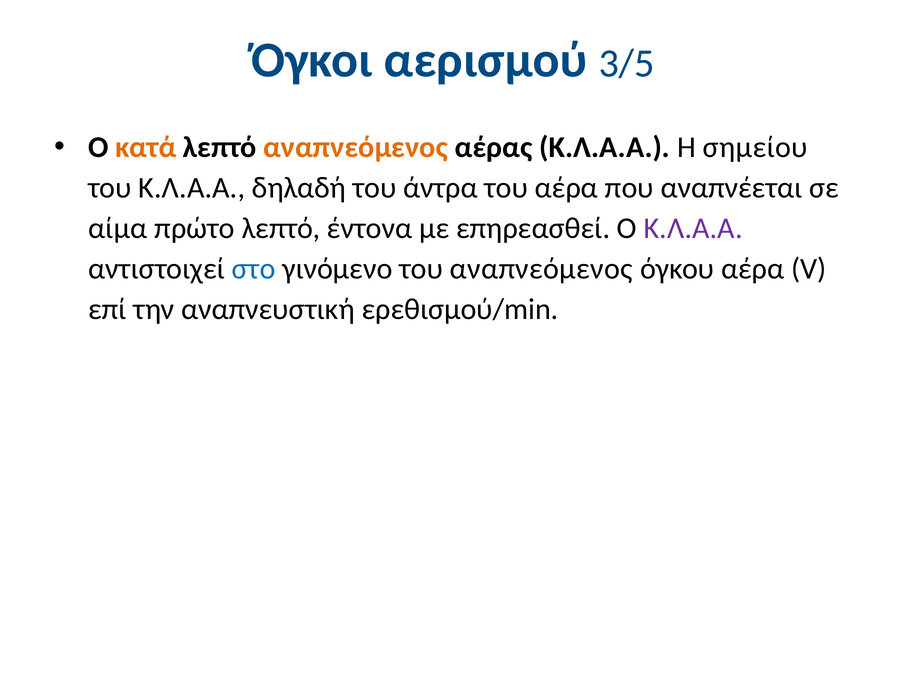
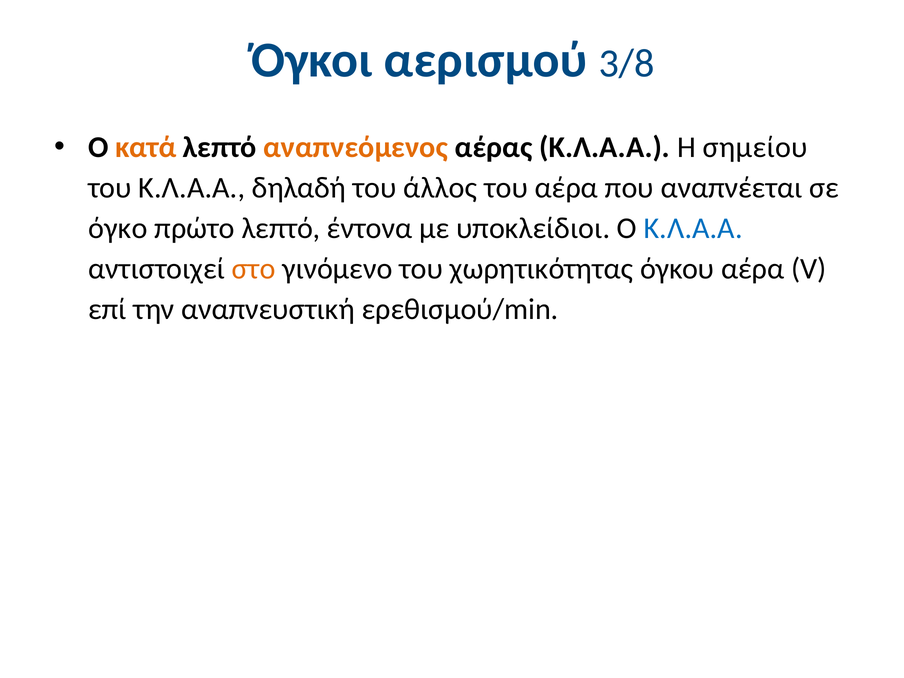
3/5: 3/5 -> 3/8
άντρα: άντρα -> άλλος
αίμα: αίμα -> όγκο
επηρεασθεί: επηρεασθεί -> υποκλείδιοι
Κ.Λ.Α.Α at (693, 228) colour: purple -> blue
στο colour: blue -> orange
του αναπνεόμενος: αναπνεόμενος -> χωρητικότητας
